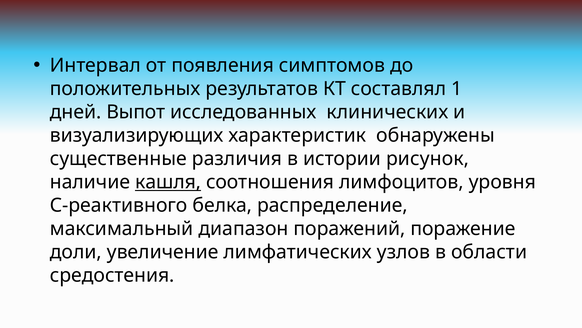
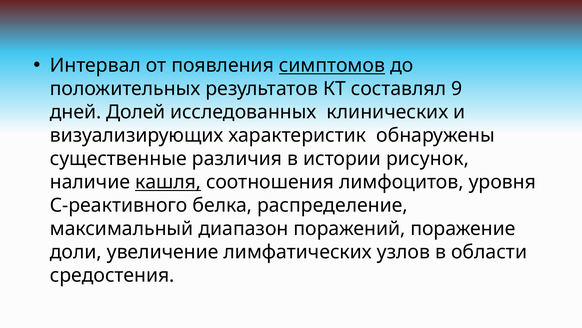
симптомов underline: none -> present
1: 1 -> 9
Выпот: Выпот -> Долей
